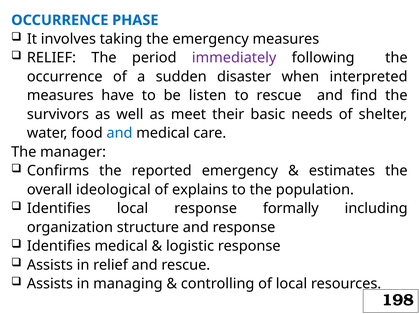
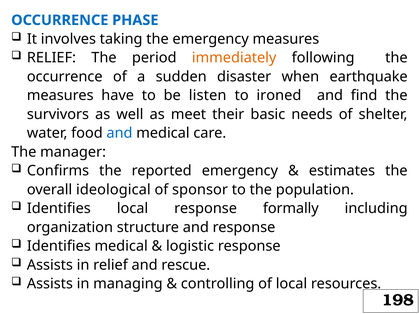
immediately colour: purple -> orange
interpreted: interpreted -> earthquake
to rescue: rescue -> ironed
explains: explains -> sponsor
